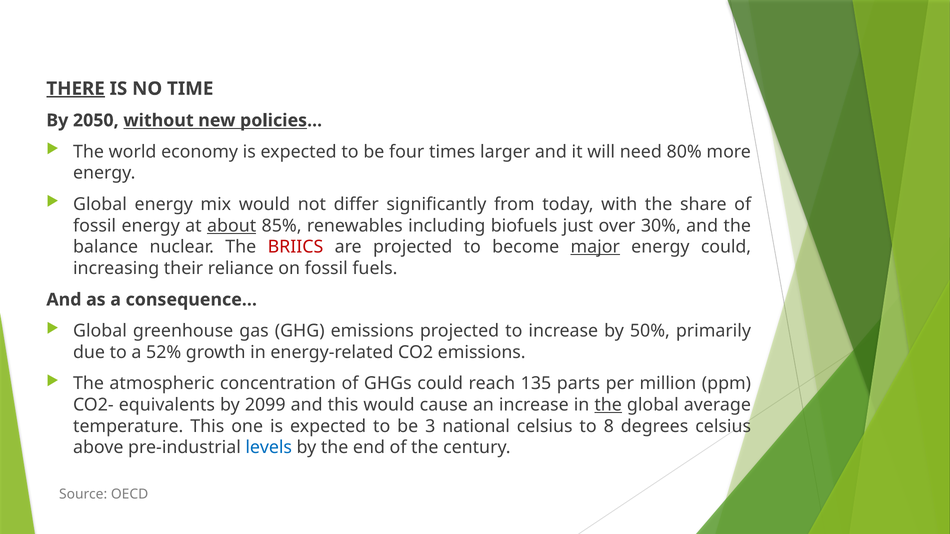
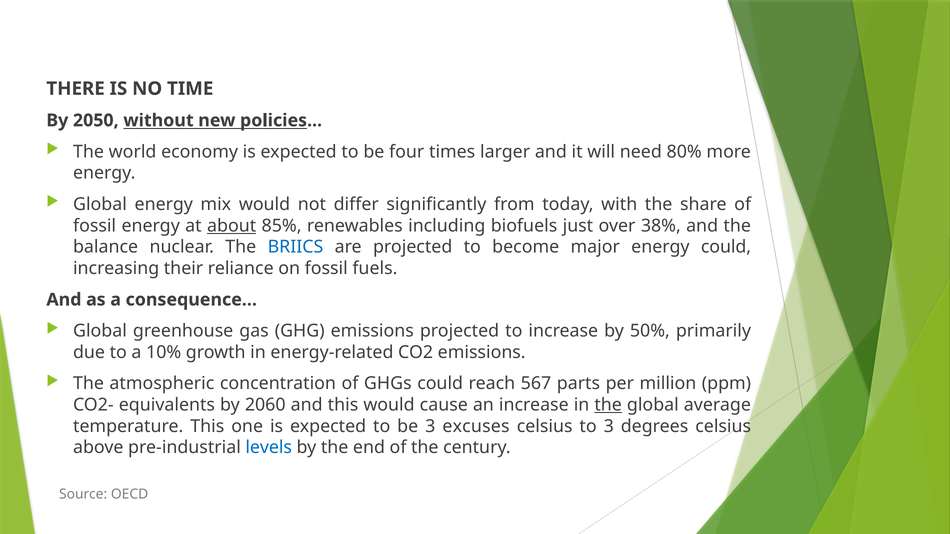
THERE underline: present -> none
30%: 30% -> 38%
BRIICS colour: red -> blue
major underline: present -> none
52%: 52% -> 10%
135: 135 -> 567
2099: 2099 -> 2060
national: national -> excuses
to 8: 8 -> 3
